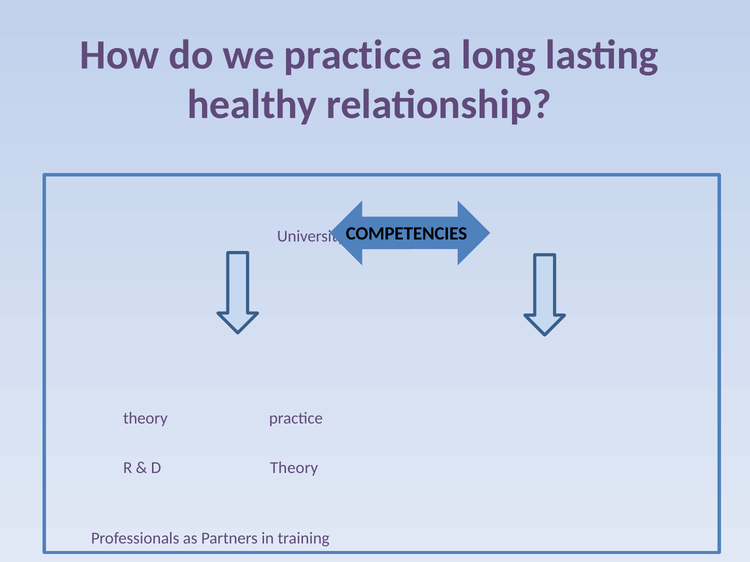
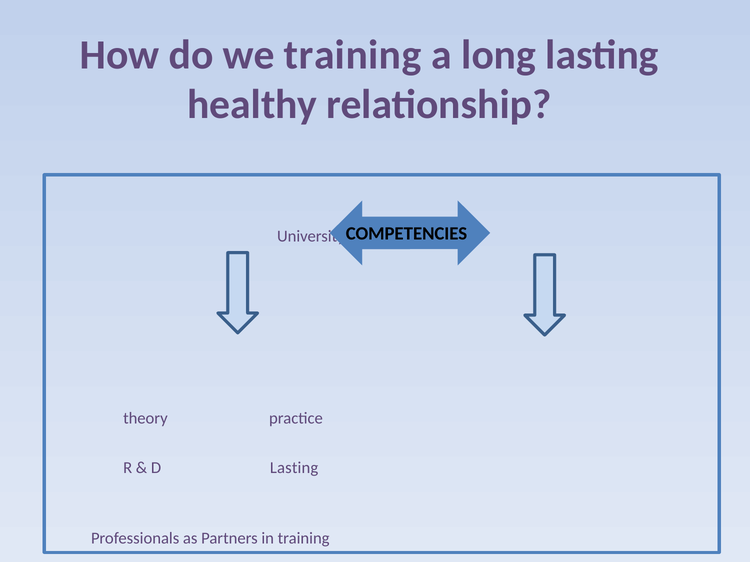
we practice: practice -> training
D Theory: Theory -> Lasting
